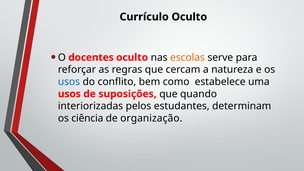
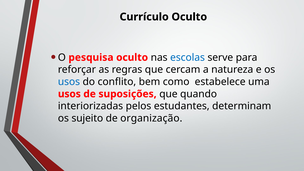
docentes: docentes -> pesquisa
escolas colour: orange -> blue
ciência: ciência -> sujeito
